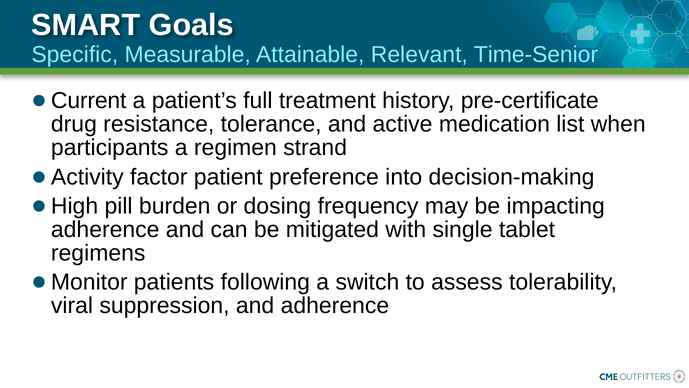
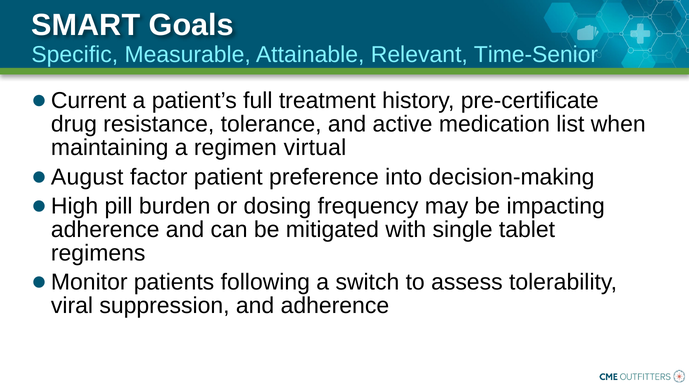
participants: participants -> maintaining
strand: strand -> virtual
Activity: Activity -> August
